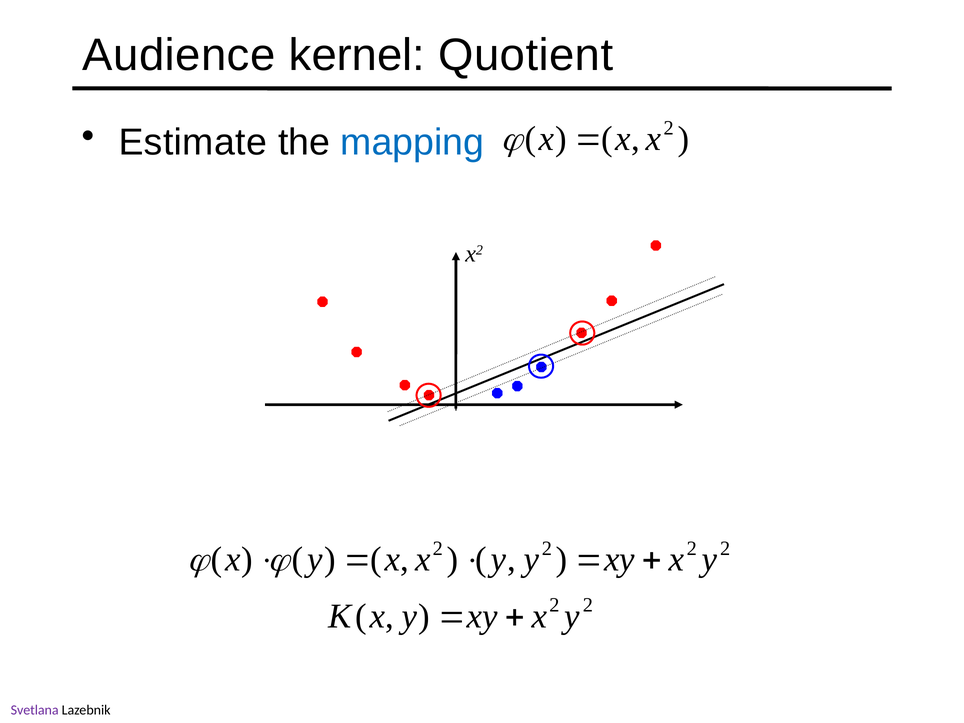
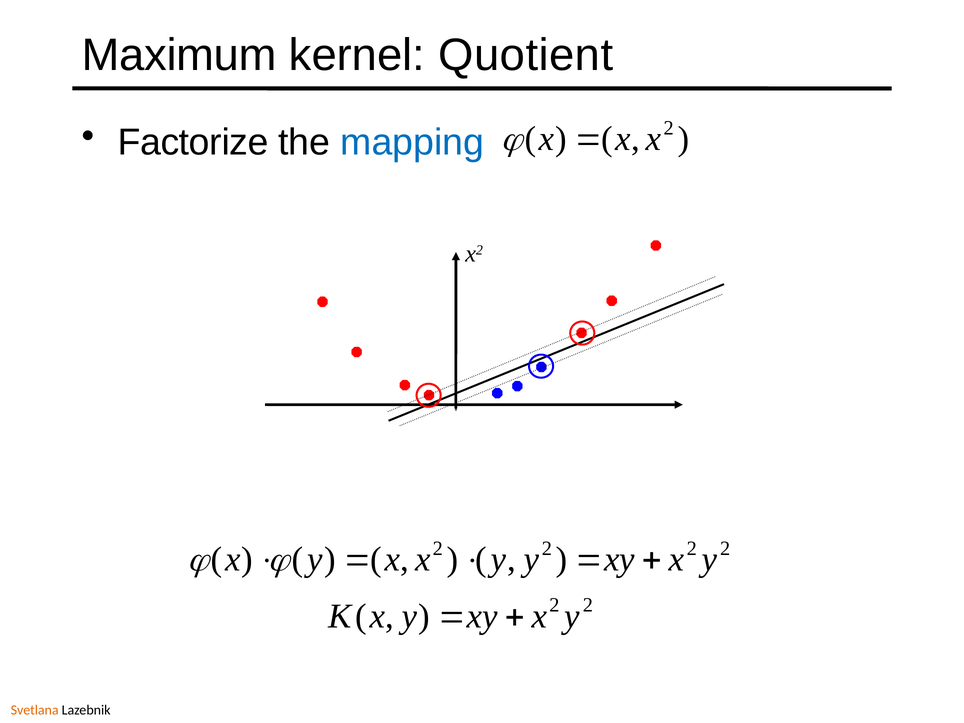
Audience: Audience -> Maximum
Estimate: Estimate -> Factorize
Svetlana colour: purple -> orange
